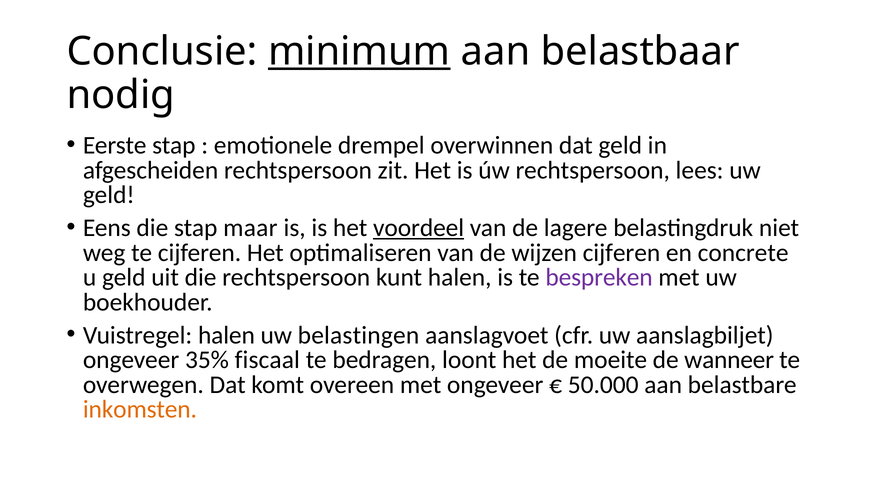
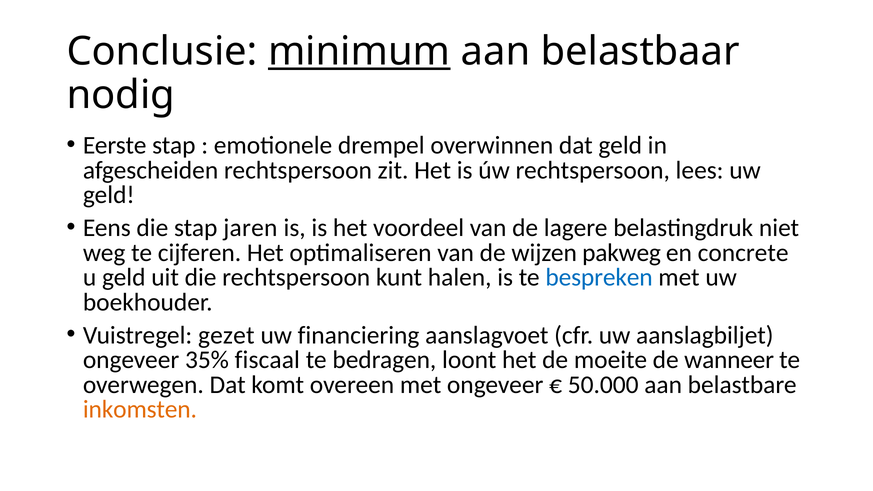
maar: maar -> jaren
voordeel underline: present -> none
wijzen cijferen: cijferen -> pakweg
bespreken colour: purple -> blue
Vuistregel halen: halen -> gezet
belastingen: belastingen -> financiering
